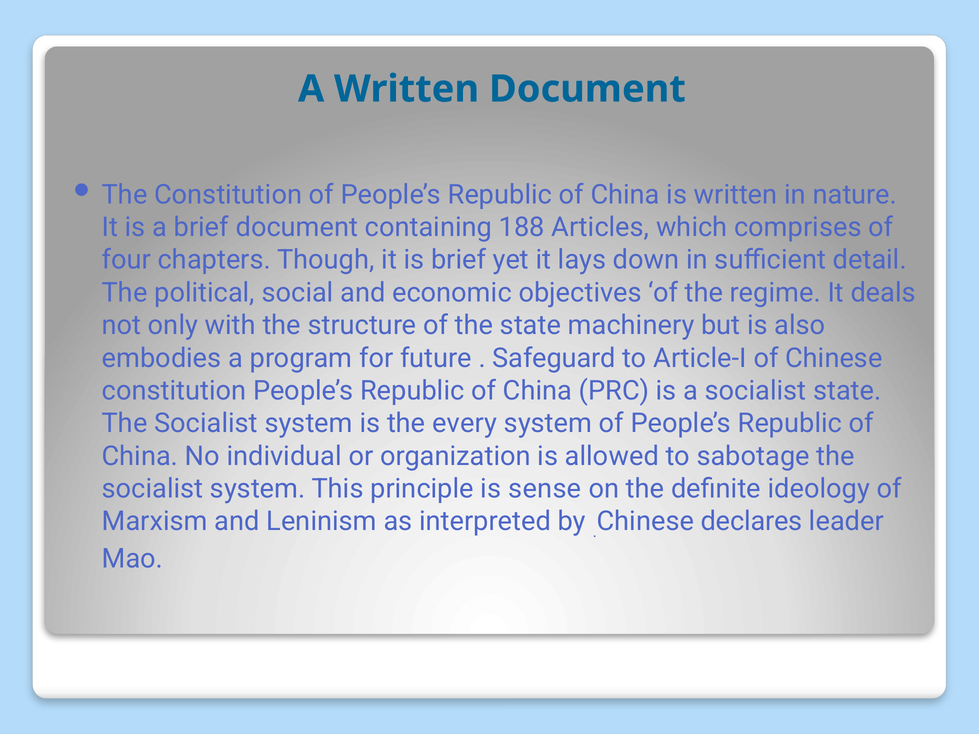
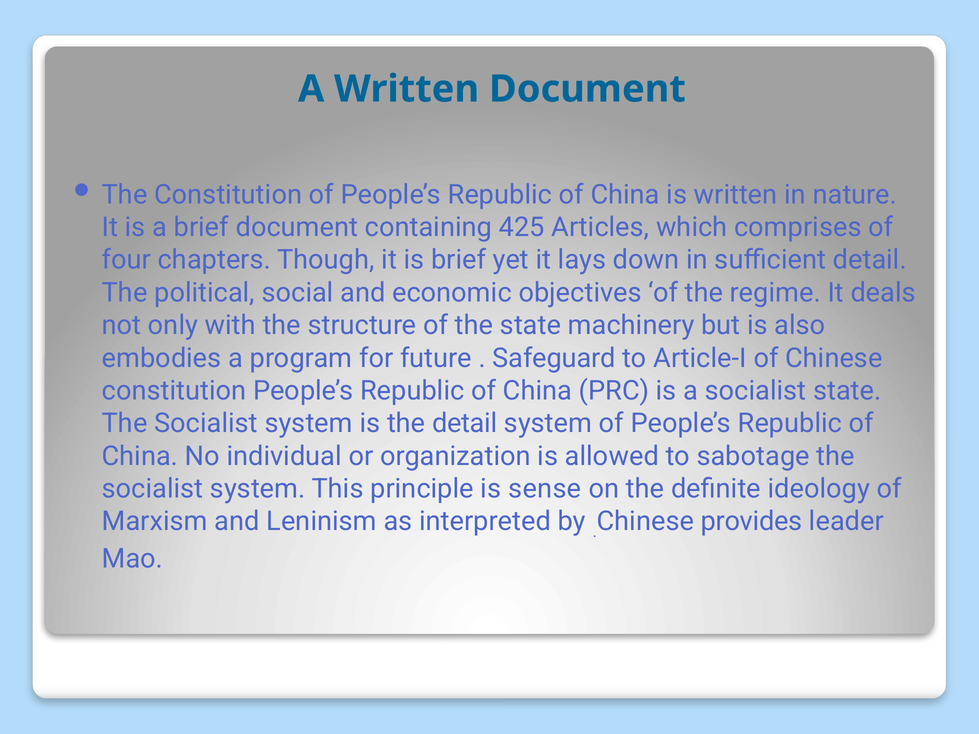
188: 188 -> 425
the every: every -> detail
declares: declares -> provides
